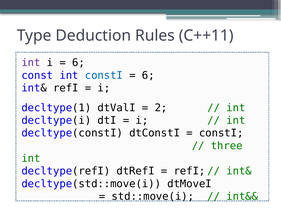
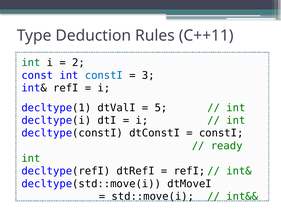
int at (31, 63) colour: purple -> green
6 at (78, 63): 6 -> 2
6 at (148, 75): 6 -> 3
2: 2 -> 5
three: three -> ready
